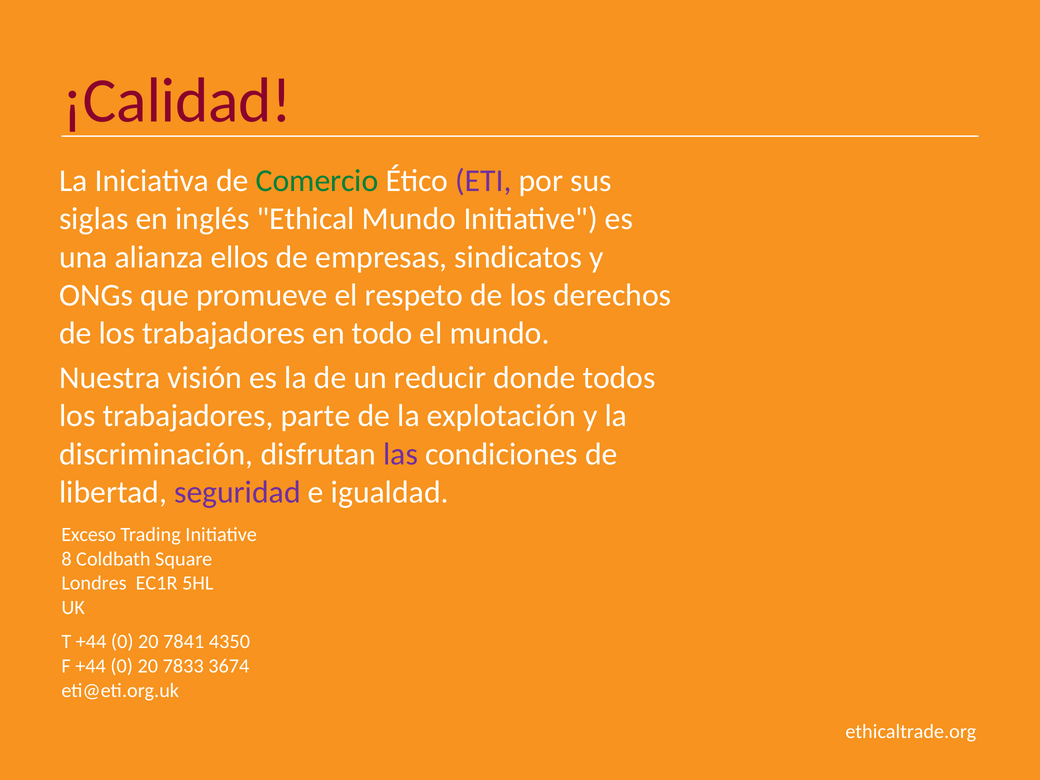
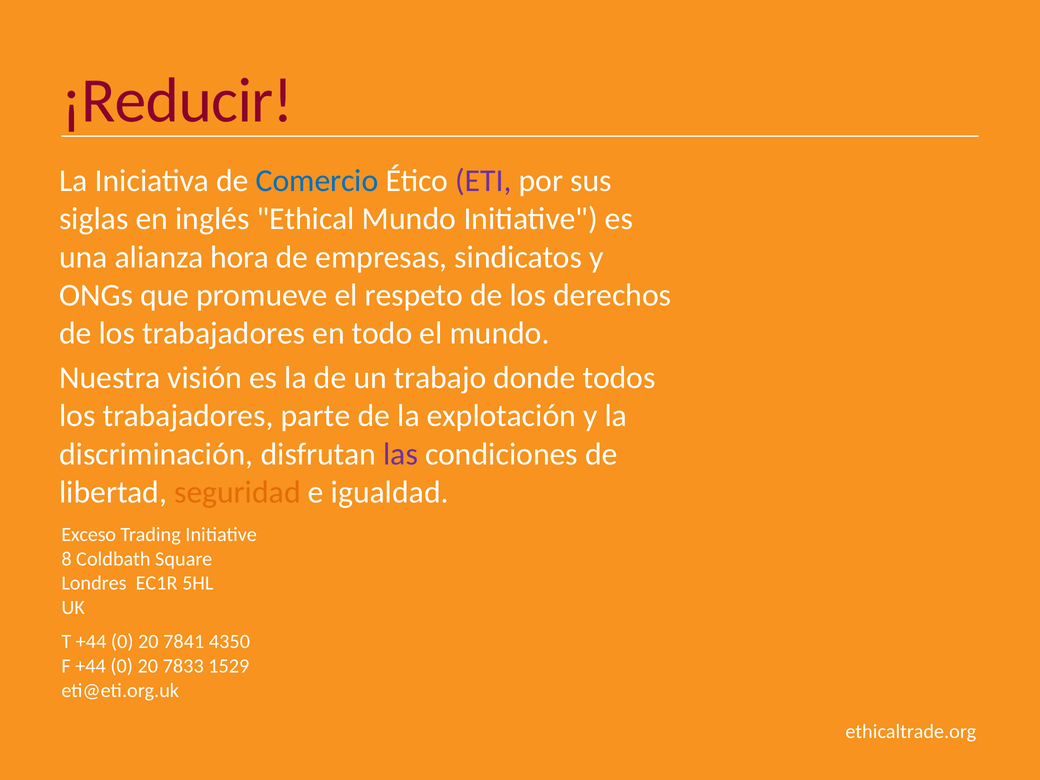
¡Calidad: ¡Calidad -> ¡Reducir
Comercio colour: green -> blue
ellos: ellos -> hora
reducir: reducir -> trabajo
seguridad colour: purple -> orange
3674: 3674 -> 1529
